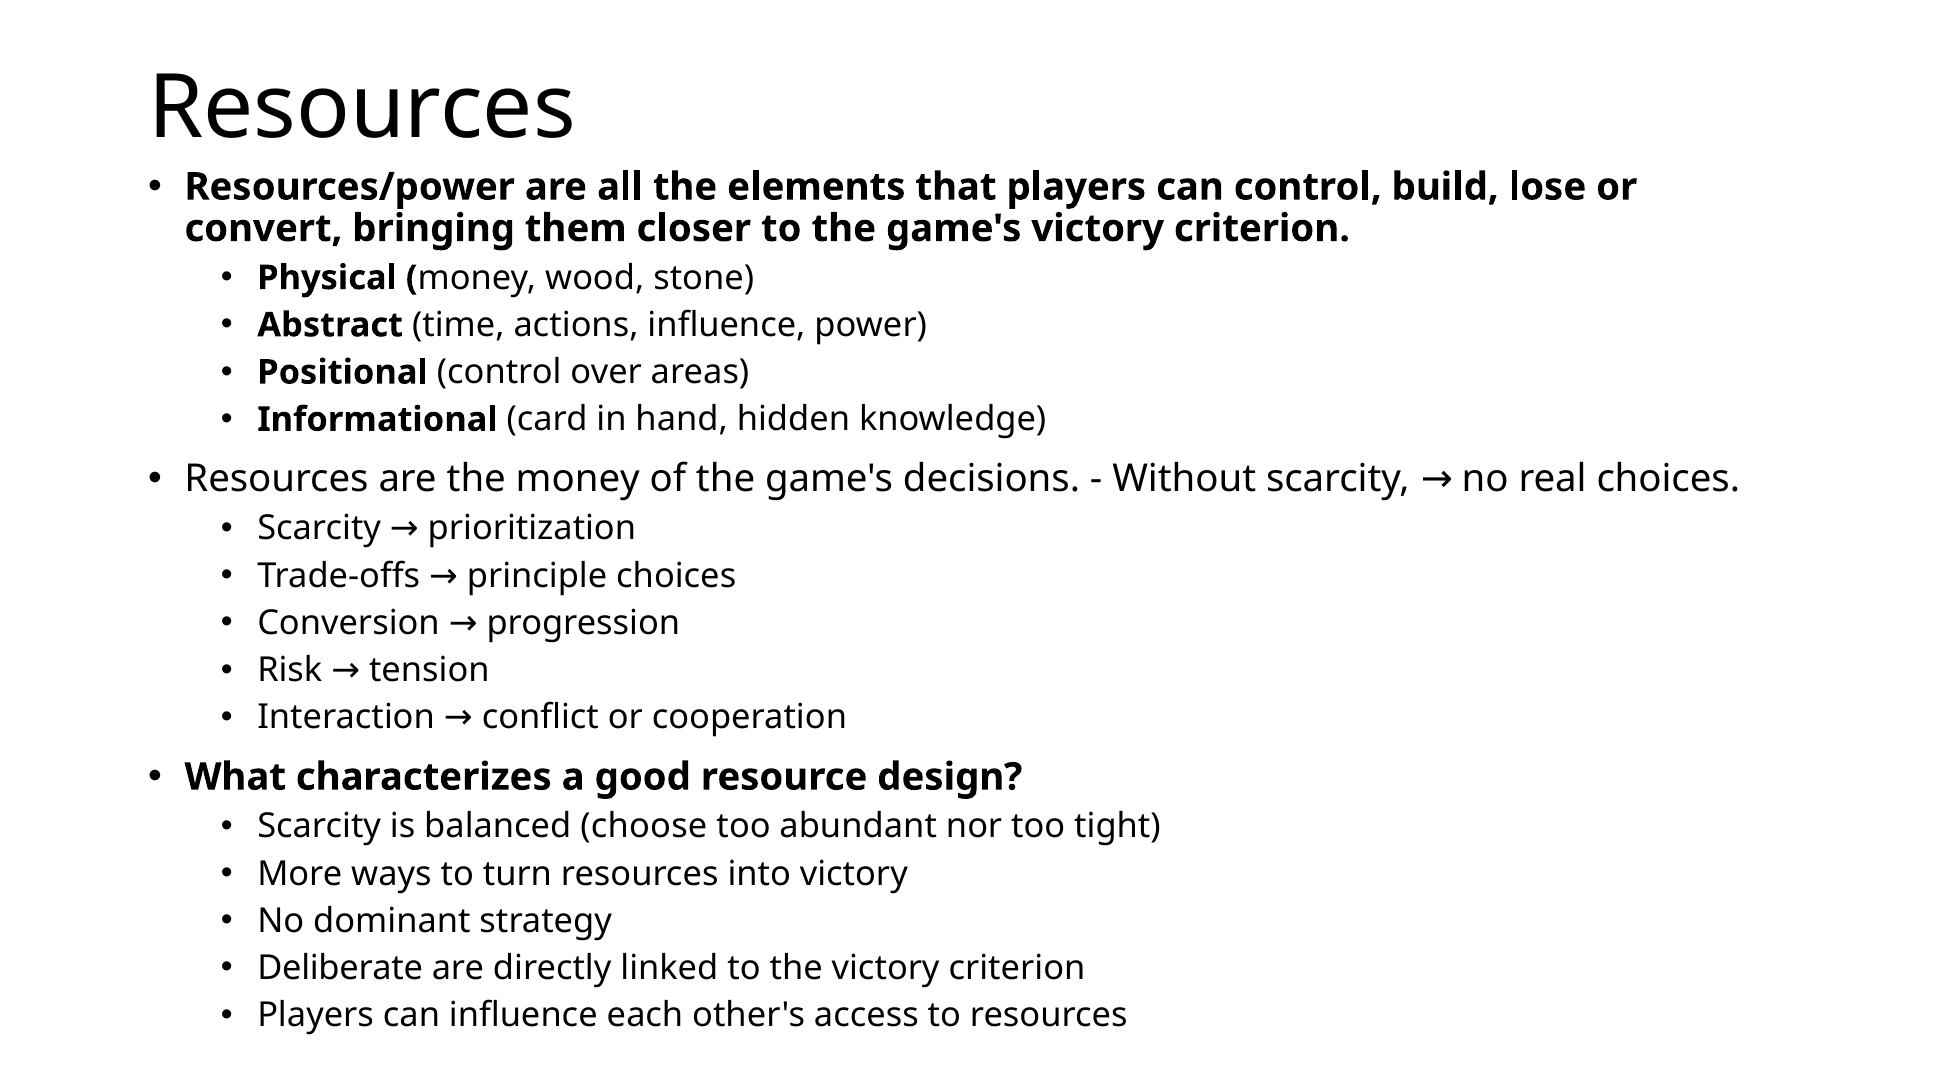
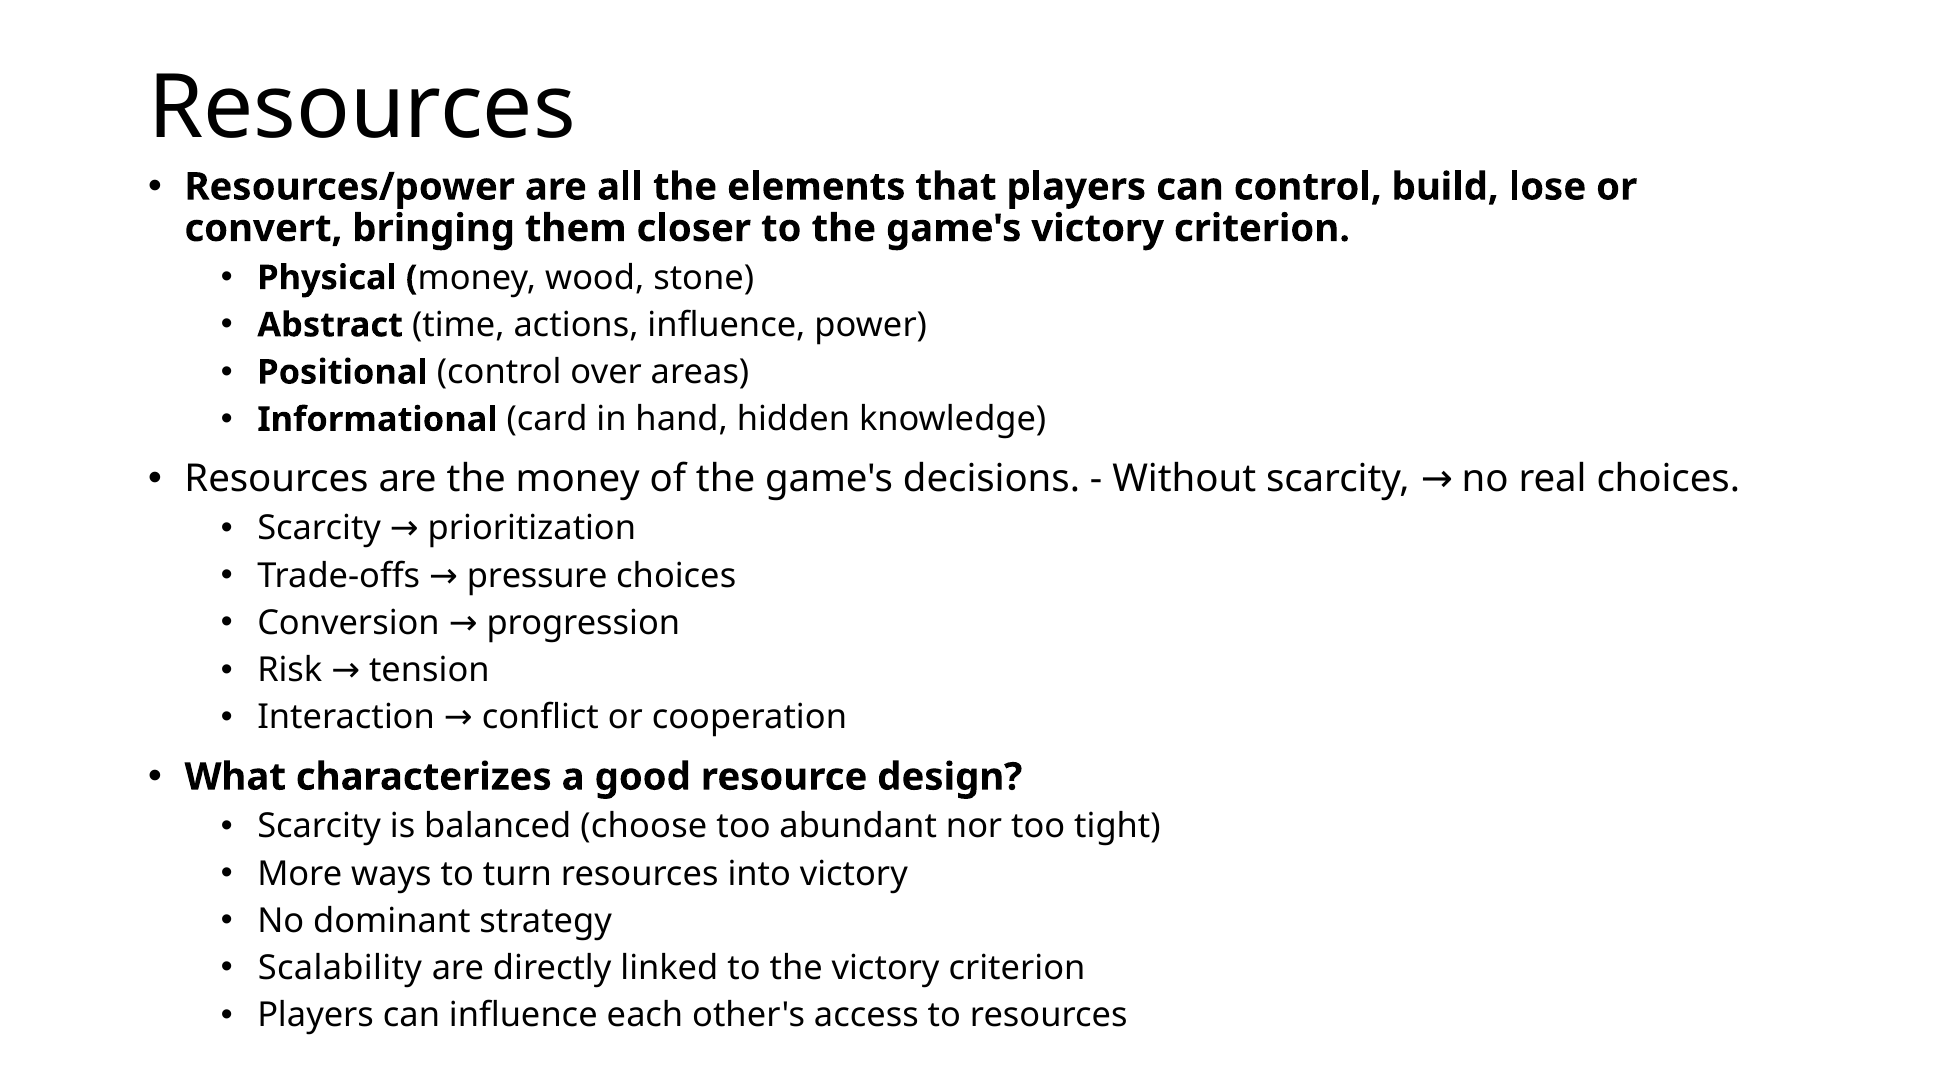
principle: principle -> pressure
Deliberate: Deliberate -> Scalability
